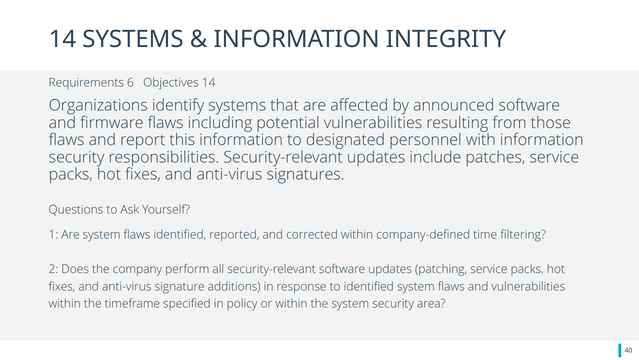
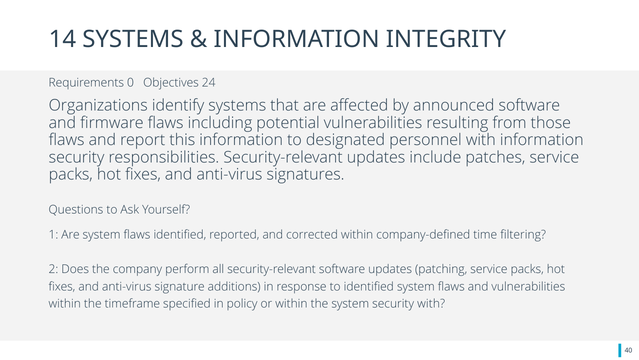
6: 6 -> 0
Objectives 14: 14 -> 24
security area: area -> with
